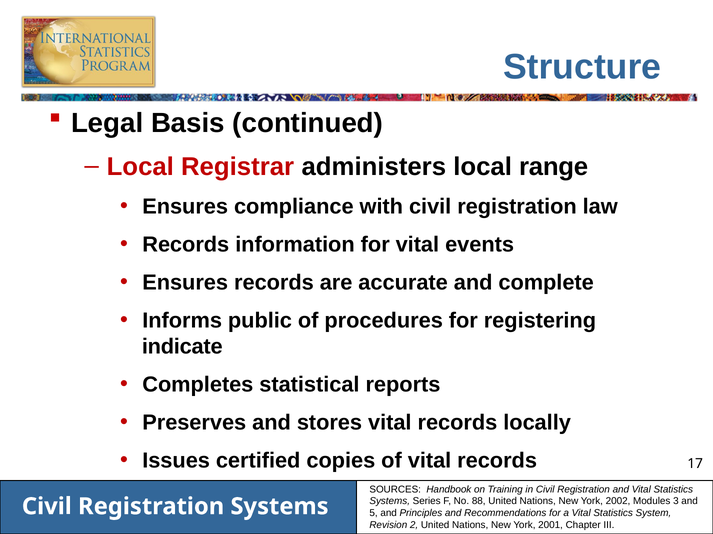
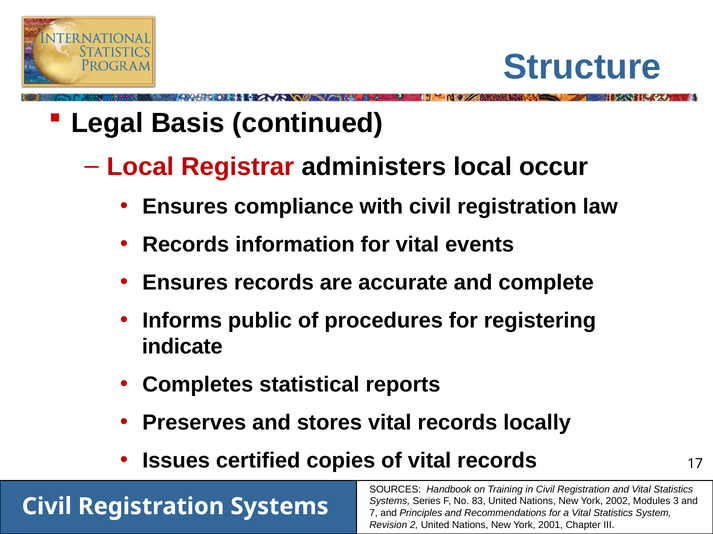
range: range -> occur
88: 88 -> 83
5: 5 -> 7
